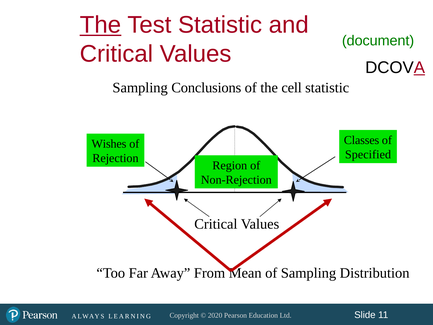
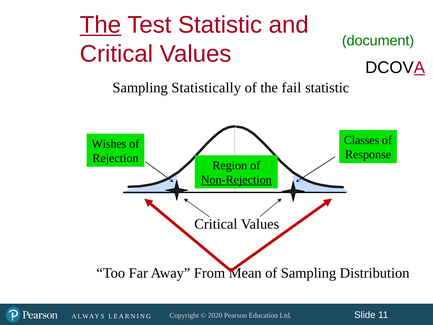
Conclusions: Conclusions -> Statistically
cell: cell -> fail
Specified: Specified -> Response
Non-Rejection underline: none -> present
